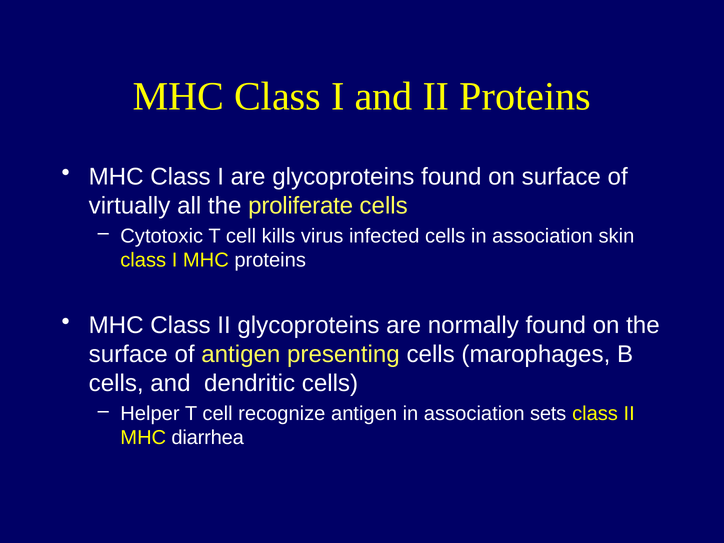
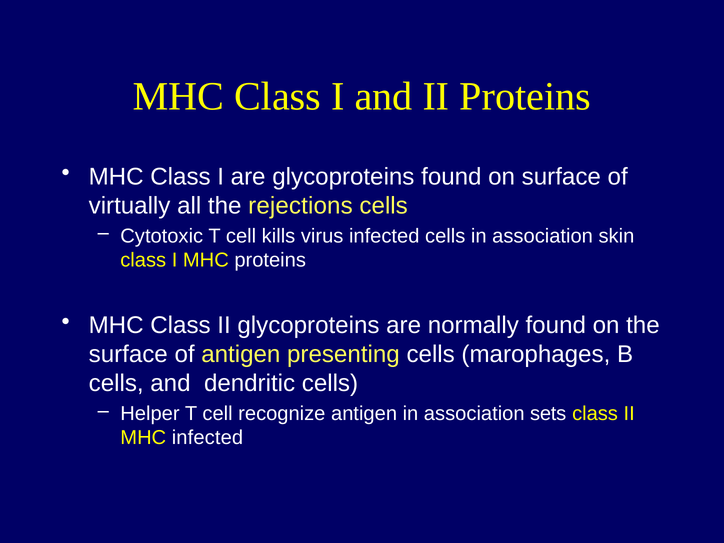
proliferate: proliferate -> rejections
MHC diarrhea: diarrhea -> infected
